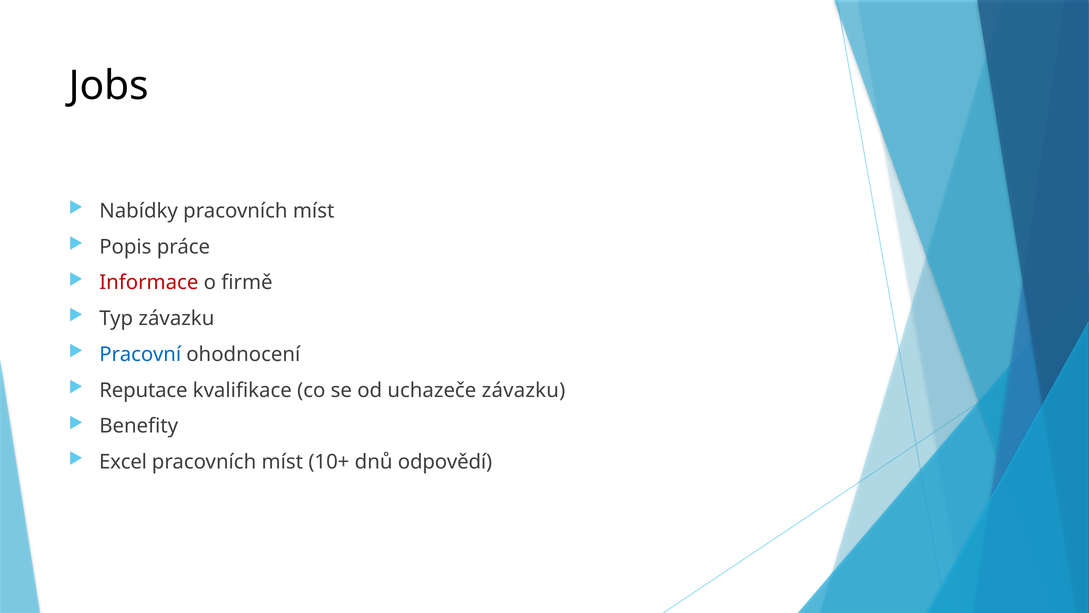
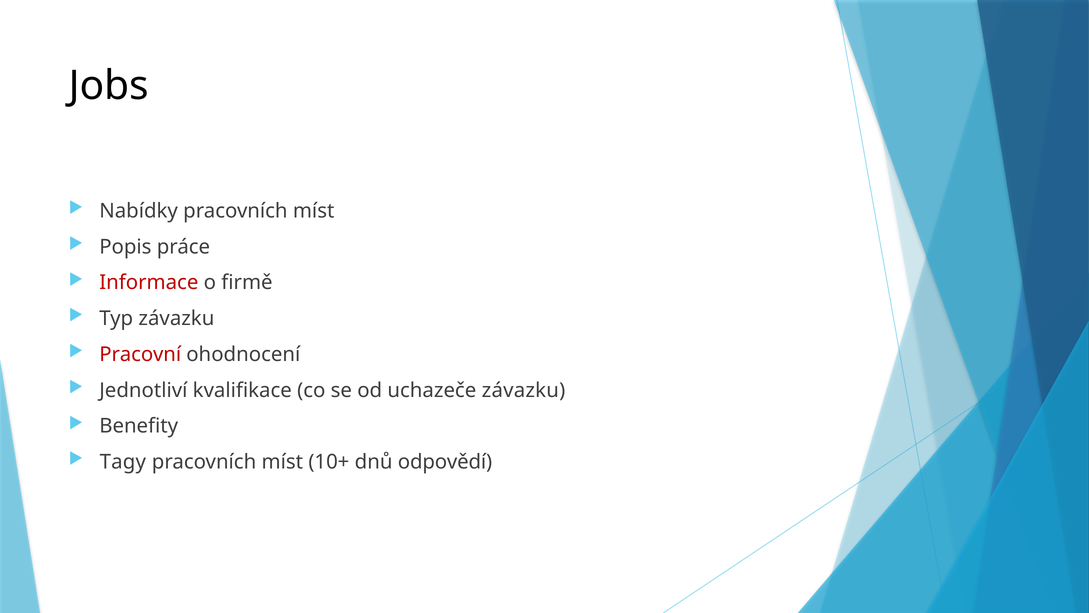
Pracovní colour: blue -> red
Reputace: Reputace -> Jednotliví
Excel: Excel -> Tagy
